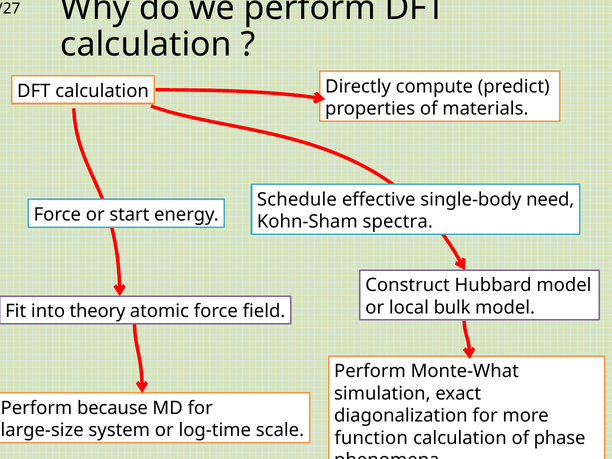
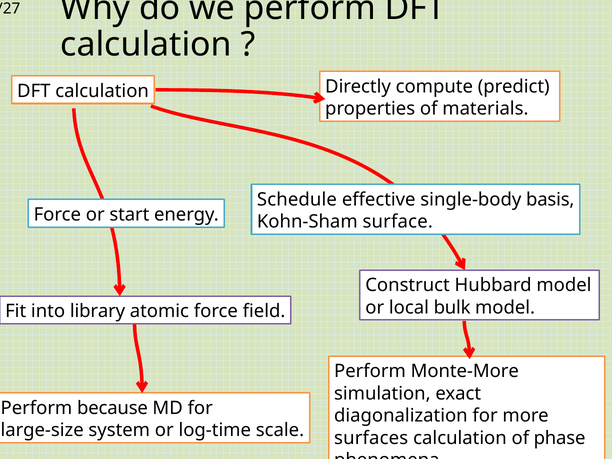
need: need -> basis
spectra: spectra -> surface
theory: theory -> library
Monte-What: Monte-What -> Monte-More
function: function -> surfaces
